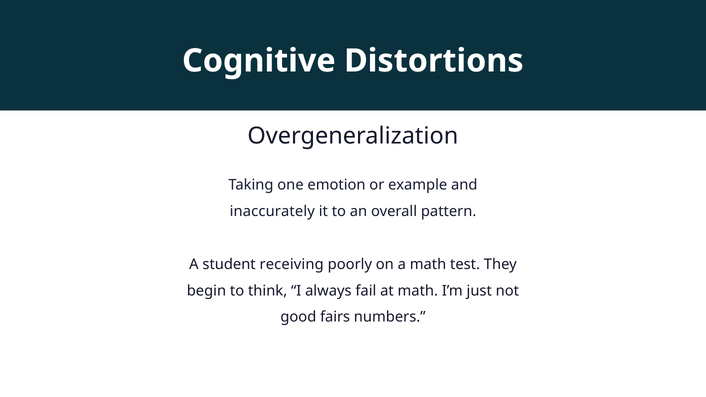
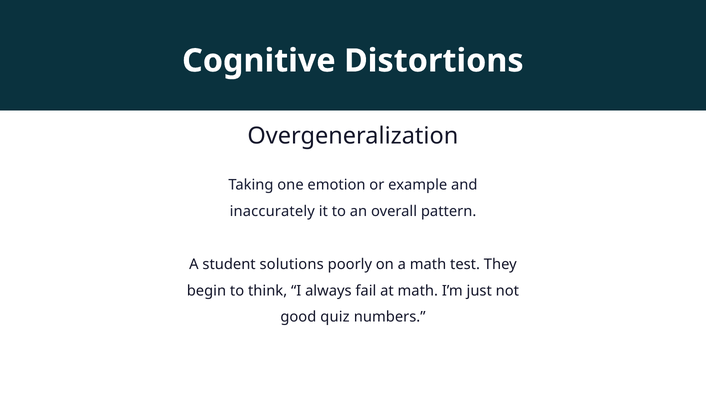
receiving: receiving -> solutions
fairs: fairs -> quiz
